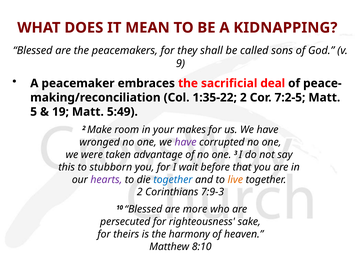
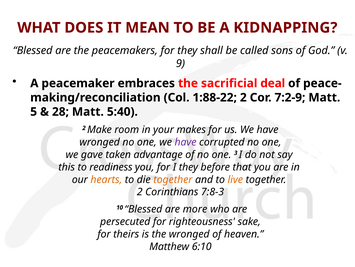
1:35-22: 1:35-22 -> 1:88-22
7:2-5: 7:2-5 -> 7:2-9
19: 19 -> 28
5:49: 5:49 -> 5:40
were: were -> gave
stubborn: stubborn -> readiness
I wait: wait -> they
hearts colour: purple -> orange
together at (173, 179) colour: blue -> orange
7:9-3: 7:9-3 -> 7:8-3
the harmony: harmony -> wronged
8:10: 8:10 -> 6:10
